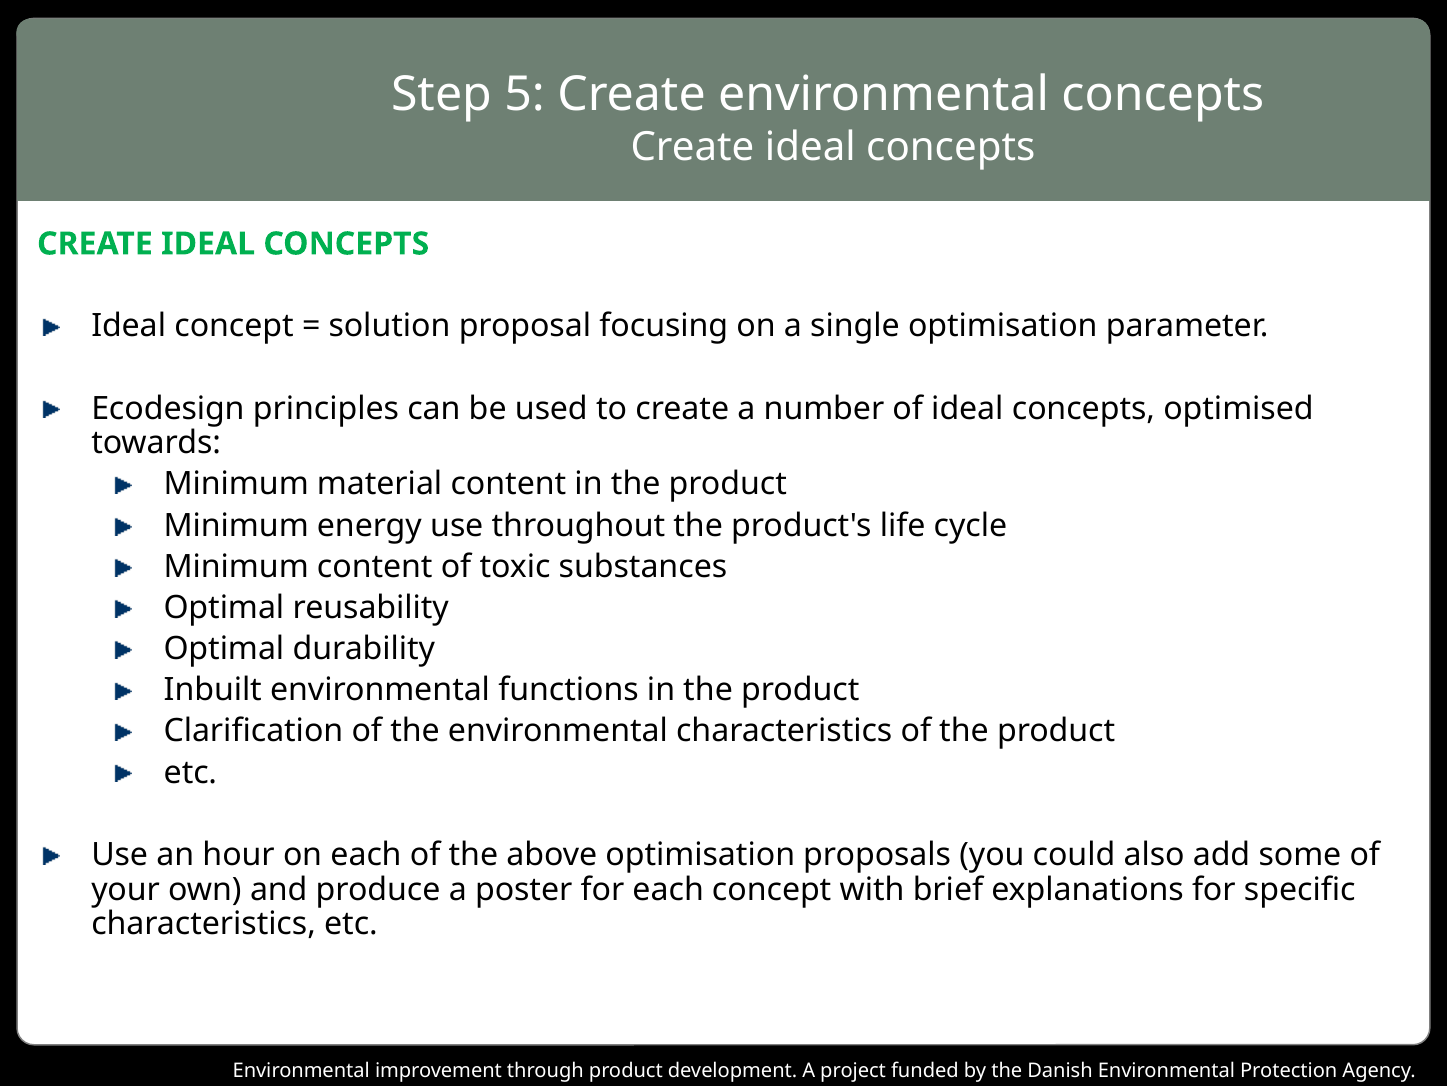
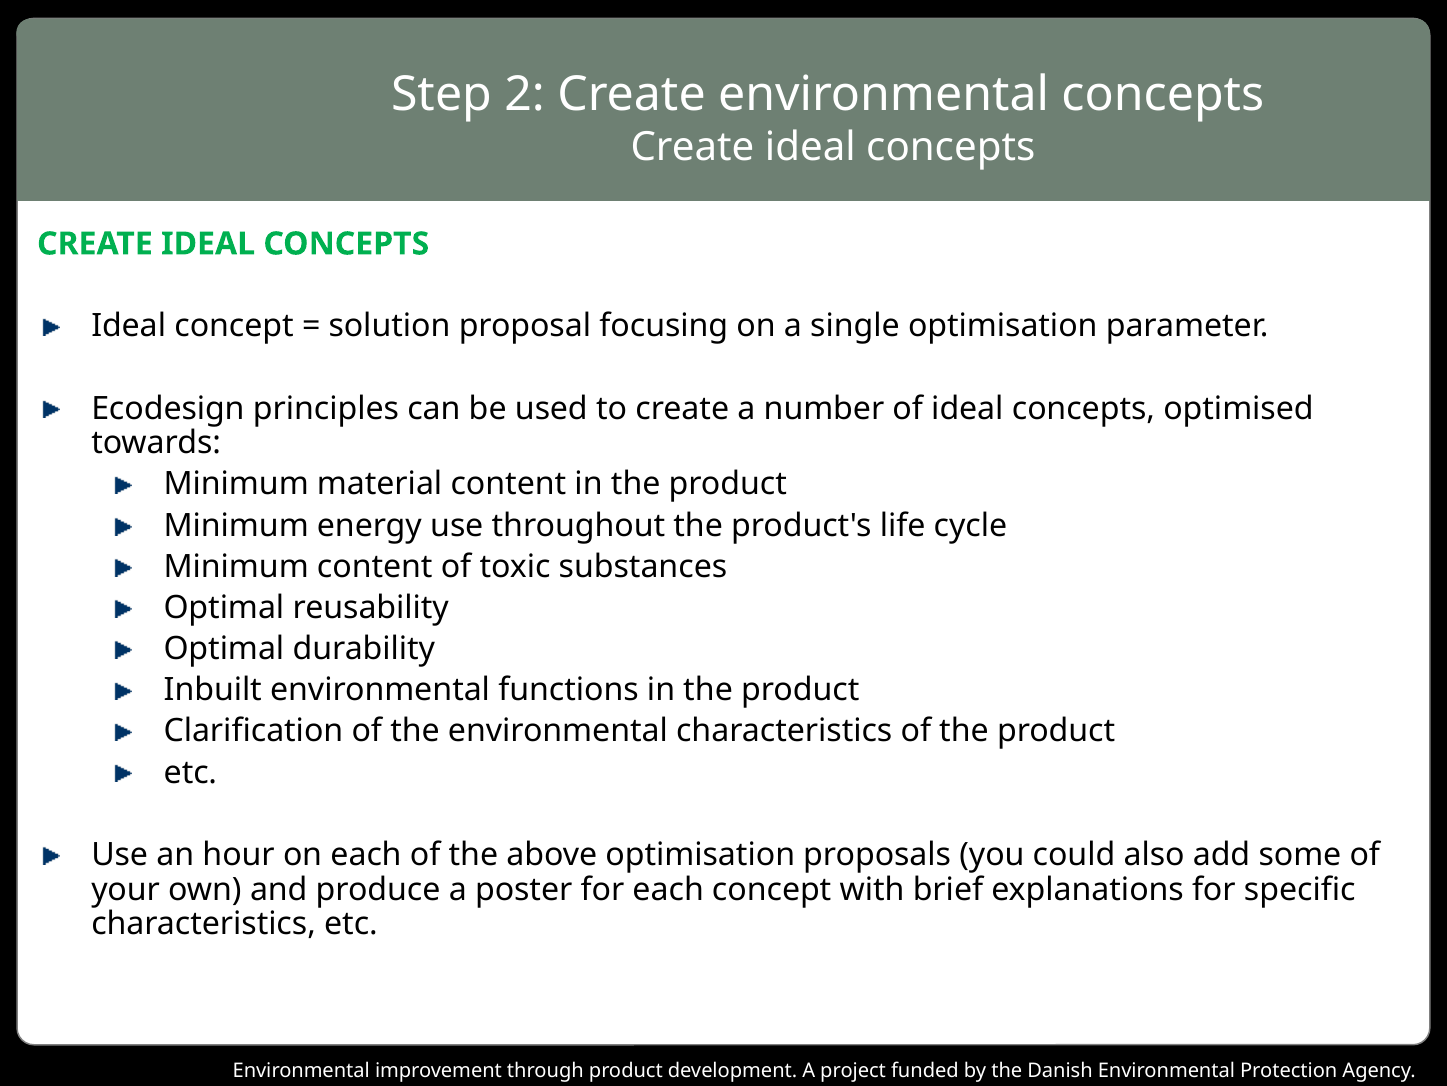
5: 5 -> 2
